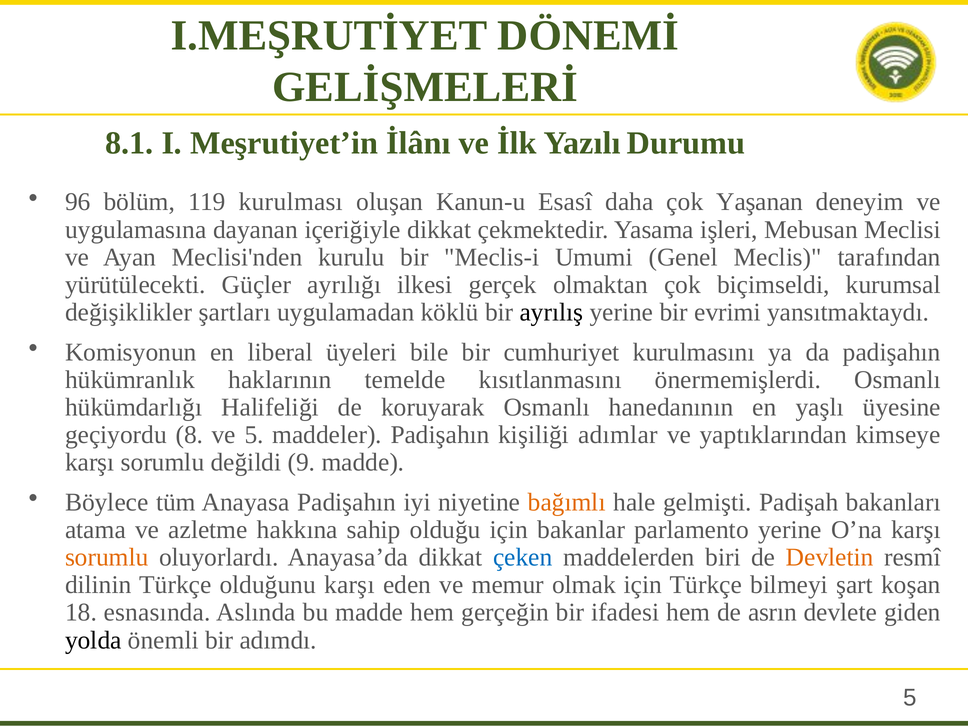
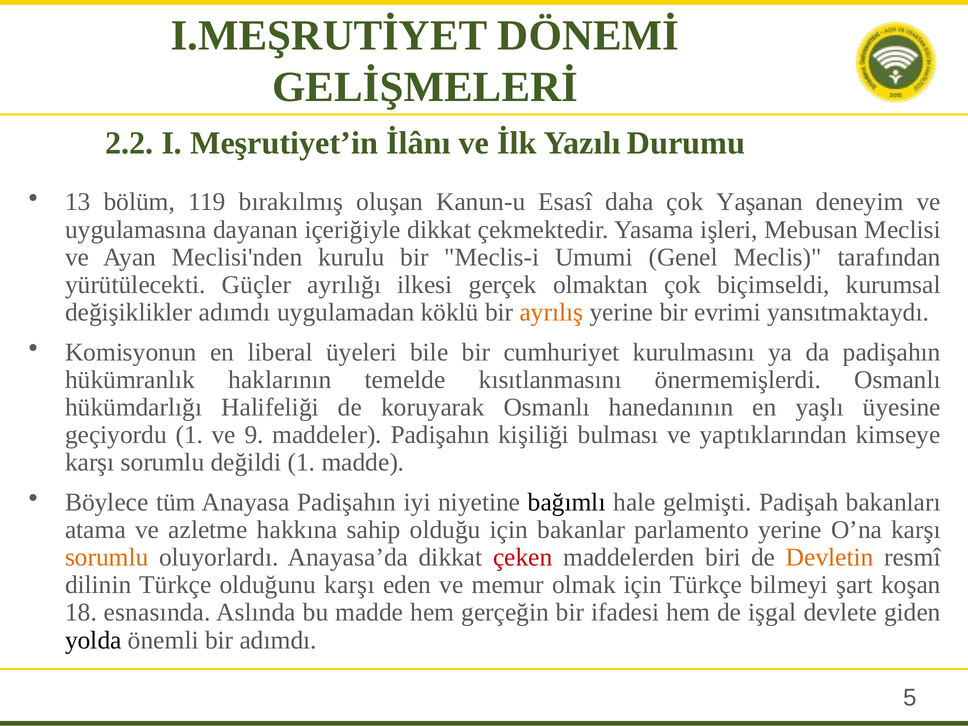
8.1: 8.1 -> 2.2
96: 96 -> 13
kurulması: kurulması -> bırakılmış
değişiklikler şartları: şartları -> adımdı
ayrılış colour: black -> orange
geçiyordu 8: 8 -> 1
ve 5: 5 -> 9
adımlar: adımlar -> bulması
değildi 9: 9 -> 1
bağımlı colour: orange -> black
çeken colour: blue -> red
asrın: asrın -> işgal
